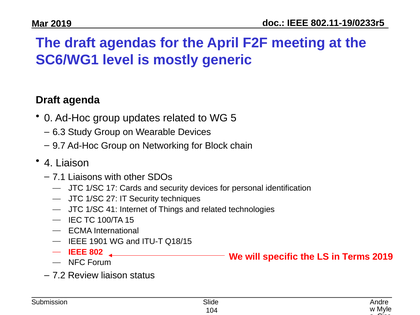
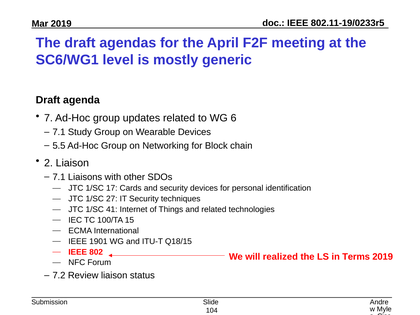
0: 0 -> 7
5: 5 -> 6
6.3 at (59, 132): 6.3 -> 7.1
9.7: 9.7 -> 5.5
4: 4 -> 2
specific: specific -> realized
